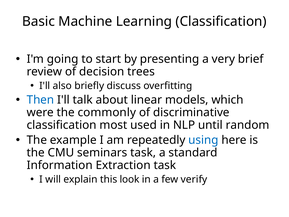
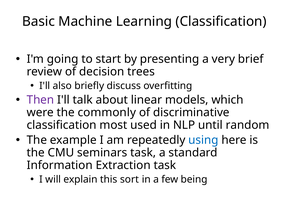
Then colour: blue -> purple
look: look -> sort
verify: verify -> being
